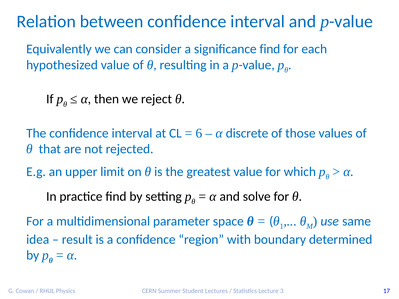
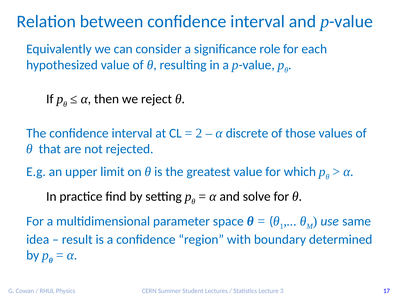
significance find: find -> role
6: 6 -> 2
